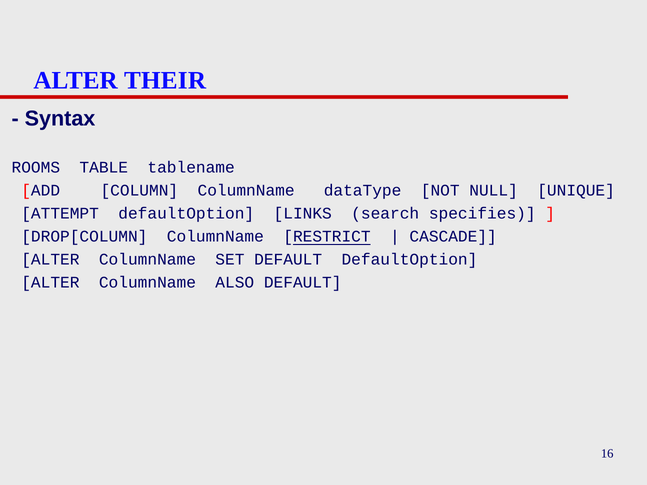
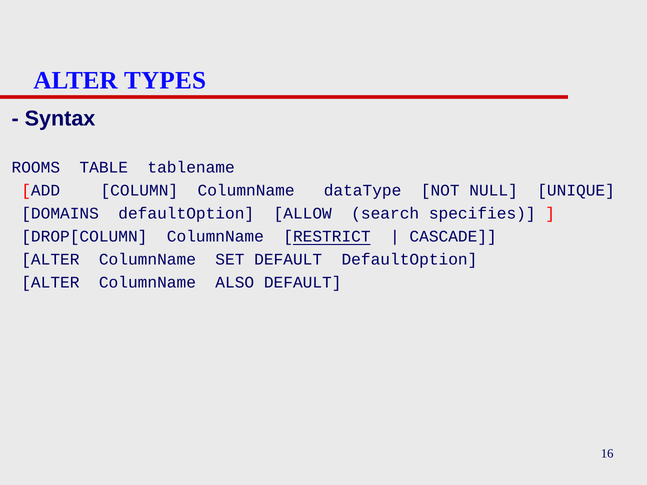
THEIR: THEIR -> TYPES
ATTEMPT: ATTEMPT -> DOMAINS
LINKS: LINKS -> ALLOW
